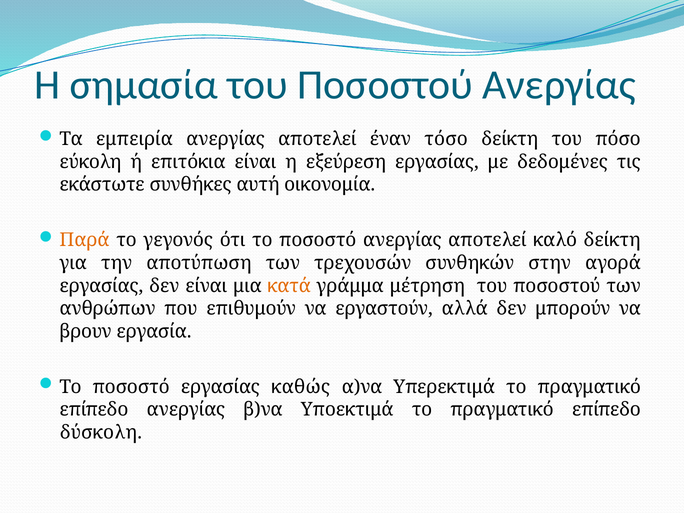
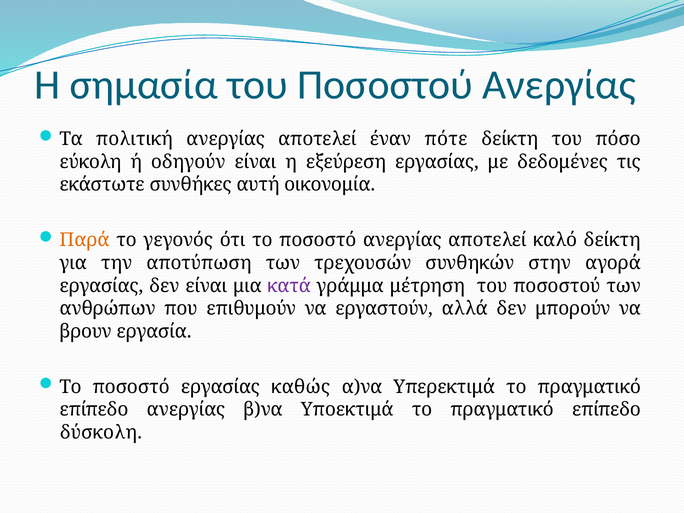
εμπειρία: εμπειρία -> πολιτική
τόσο: τόσο -> πότε
επιτόκια: επιτόκια -> οδηγούν
κατά colour: orange -> purple
